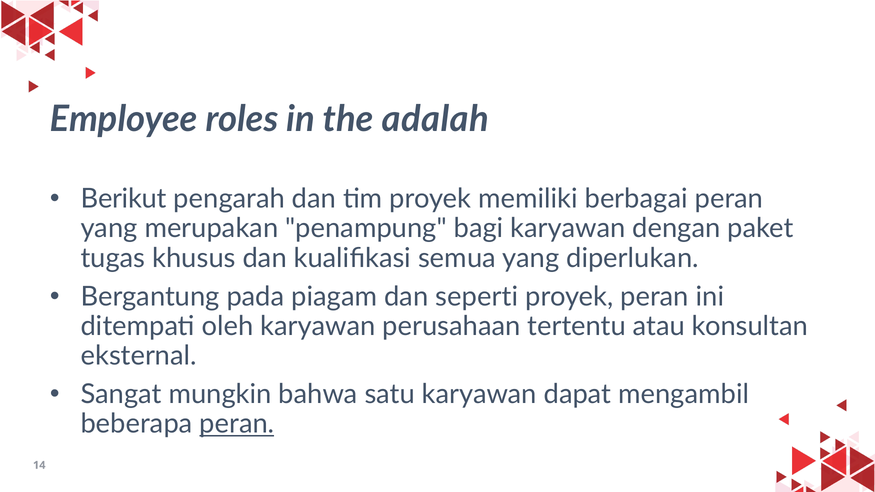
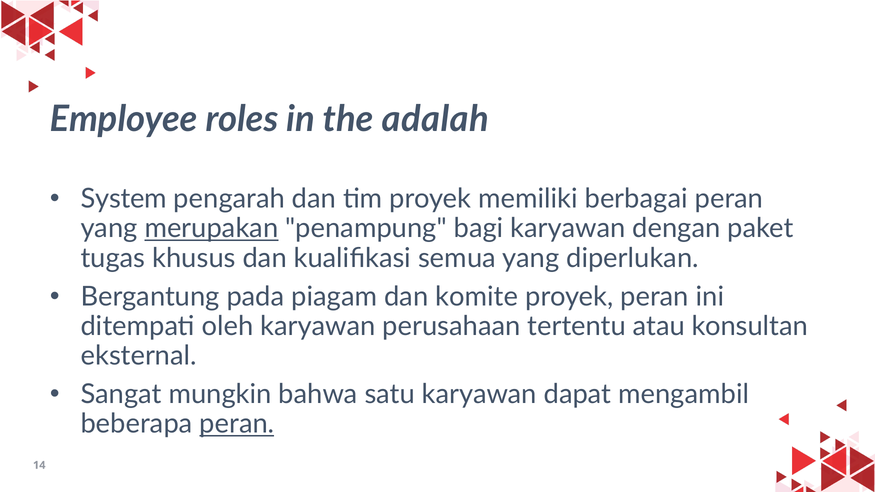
Berikut: Berikut -> System
merupakan underline: none -> present
seperti: seperti -> komite
